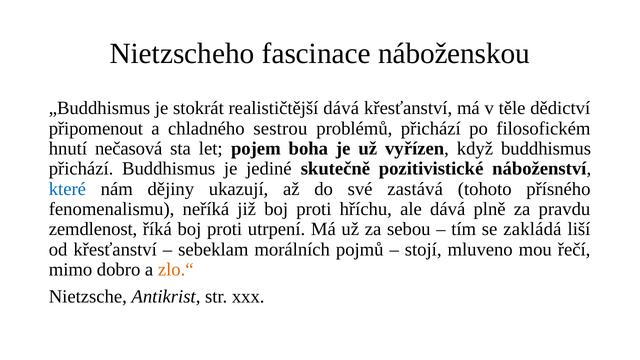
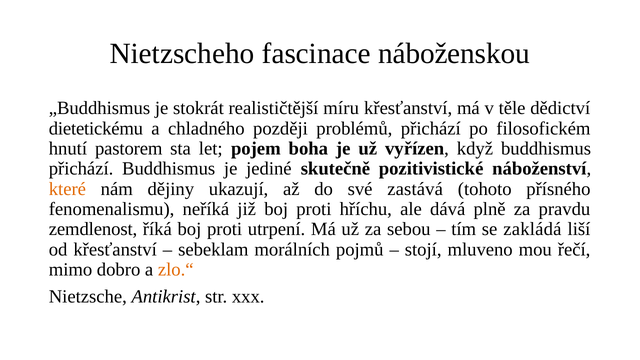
realističtější dává: dává -> míru
připomenout: připomenout -> dietetickému
sestrou: sestrou -> později
nečasová: nečasová -> pastorem
které colour: blue -> orange
